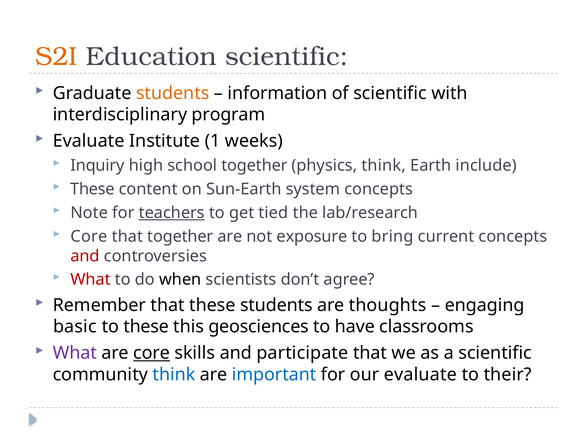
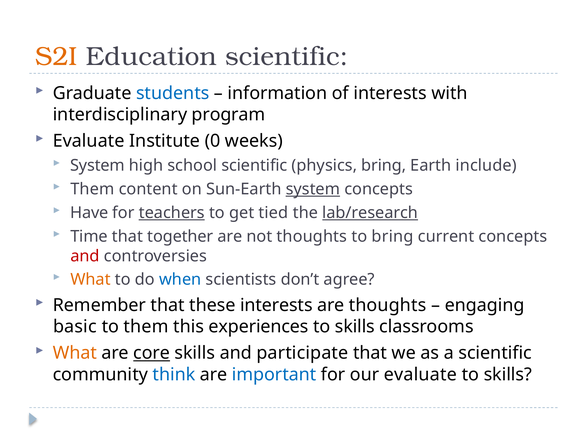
students at (173, 93) colour: orange -> blue
of scientific: scientific -> interests
1: 1 -> 0
Inquiry at (97, 166): Inquiry -> System
school together: together -> scientific
physics think: think -> bring
These at (92, 189): These -> Them
system at (313, 189) underline: none -> present
Note: Note -> Have
lab/research underline: none -> present
Core at (89, 237): Core -> Time
not exposure: exposure -> thoughts
What at (91, 280) colour: red -> orange
when colour: black -> blue
these students: students -> interests
to these: these -> them
geosciences: geosciences -> experiences
have at (355, 327): have -> skills
What at (75, 353) colour: purple -> orange
their at (508, 375): their -> skills
